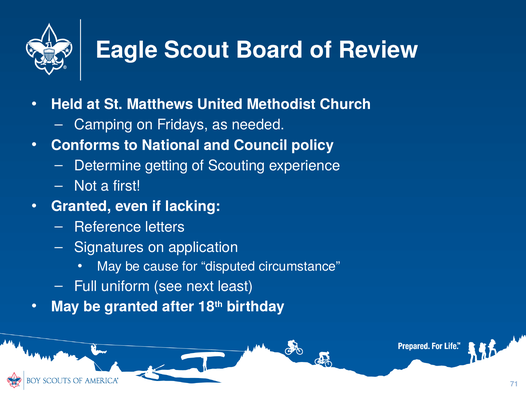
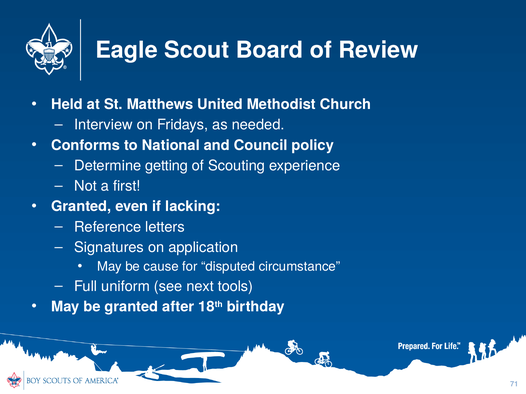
Camping: Camping -> Interview
least: least -> tools
